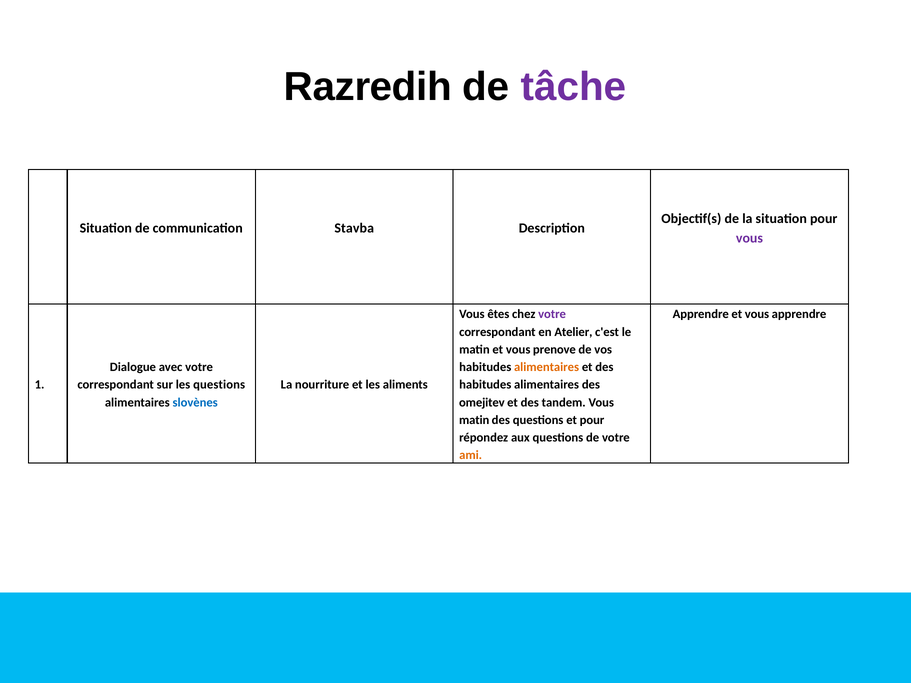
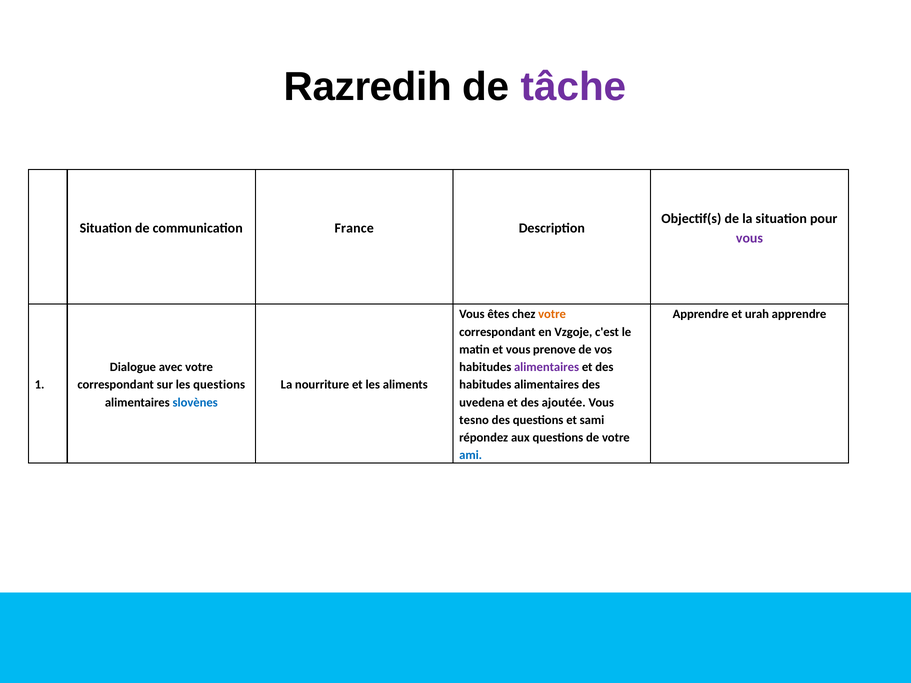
Stavba: Stavba -> France
votre at (552, 314) colour: purple -> orange
Apprendre et vous: vous -> urah
Atelier: Atelier -> Vzgoje
alimentaires at (547, 367) colour: orange -> purple
omejitev: omejitev -> uvedena
tandem: tandem -> ajoutée
matin at (474, 420): matin -> tesno
et pour: pour -> sami
ami colour: orange -> blue
